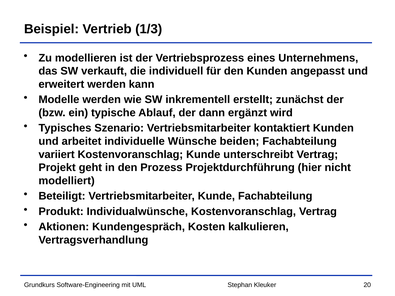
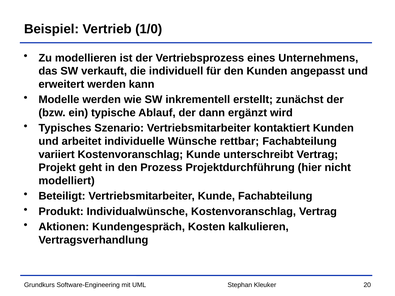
1/3: 1/3 -> 1/0
beiden: beiden -> rettbar
